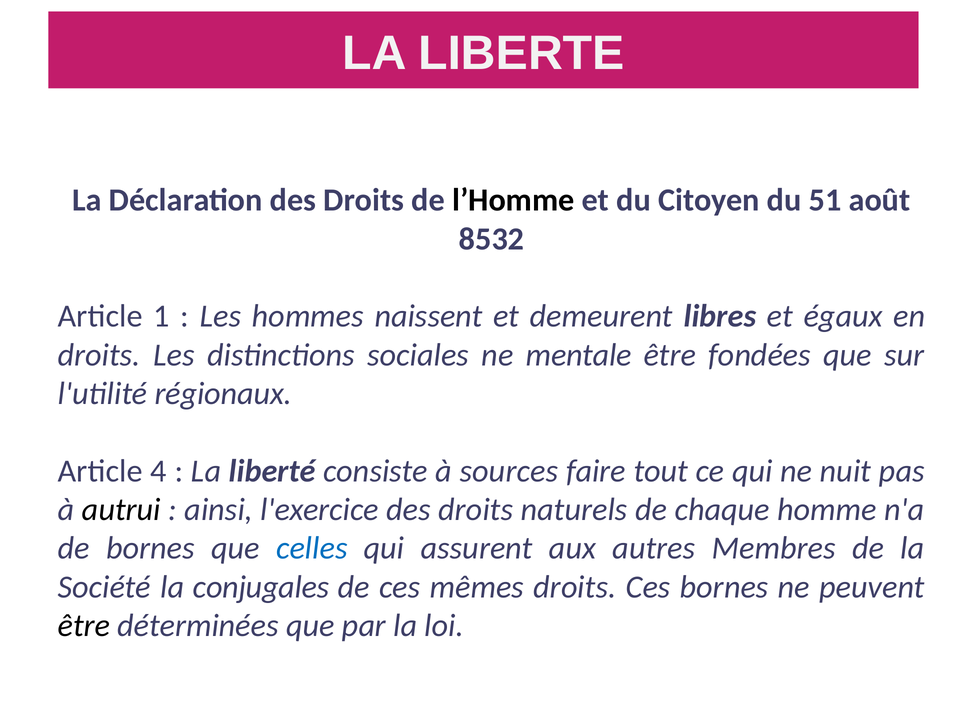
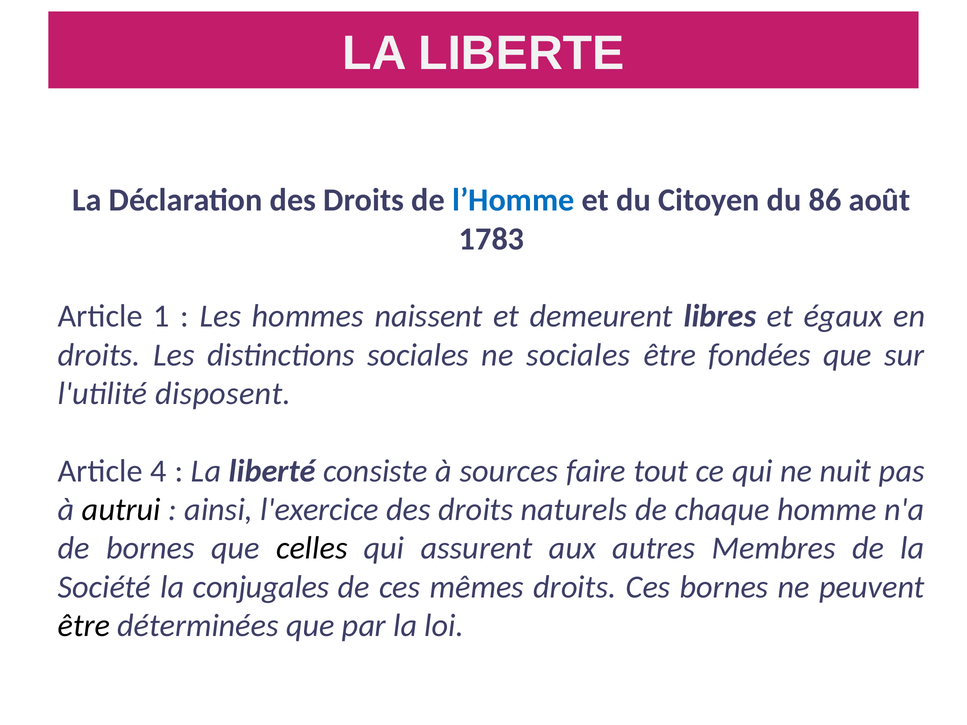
l’Homme colour: black -> blue
51: 51 -> 86
8532: 8532 -> 1783
ne mentale: mentale -> sociales
régionaux: régionaux -> disposent
celles colour: blue -> black
